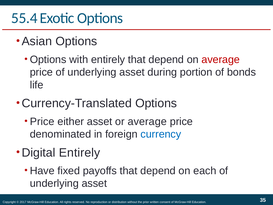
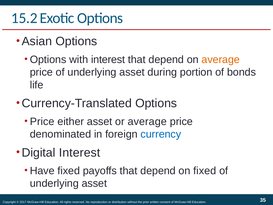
55.4: 55.4 -> 15.2
with entirely: entirely -> interest
average at (221, 59) colour: red -> orange
Digital Entirely: Entirely -> Interest
on each: each -> fixed
